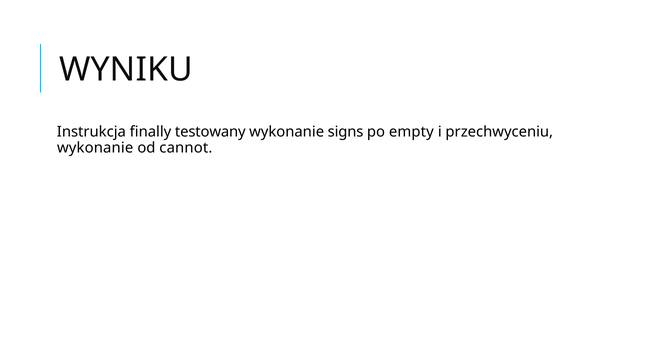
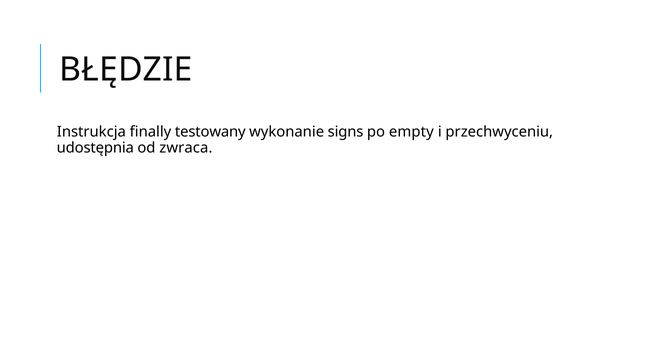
WYNIKU: WYNIKU -> BŁĘDZIE
wykonanie at (95, 148): wykonanie -> udostępnia
cannot: cannot -> zwraca
